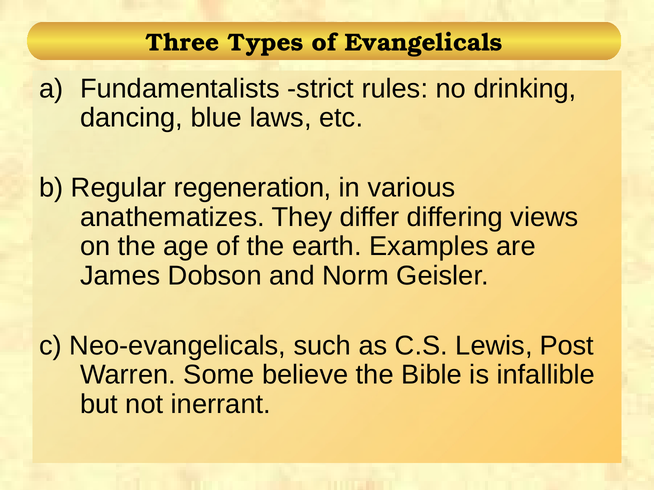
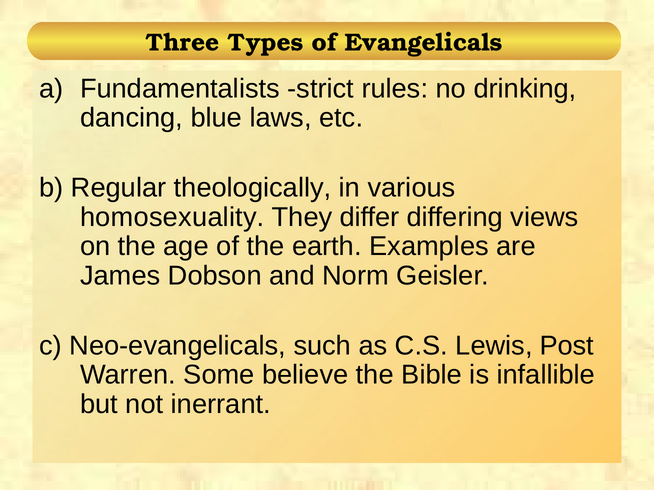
regeneration: regeneration -> theologically
anathematizes: anathematizes -> homosexuality
